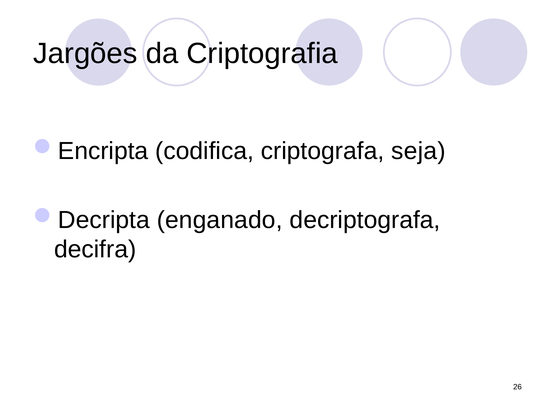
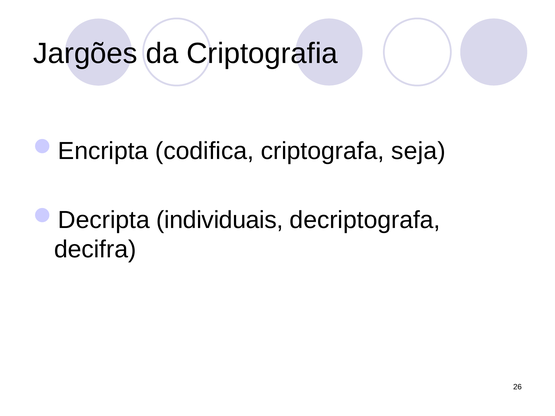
enganado: enganado -> individuais
